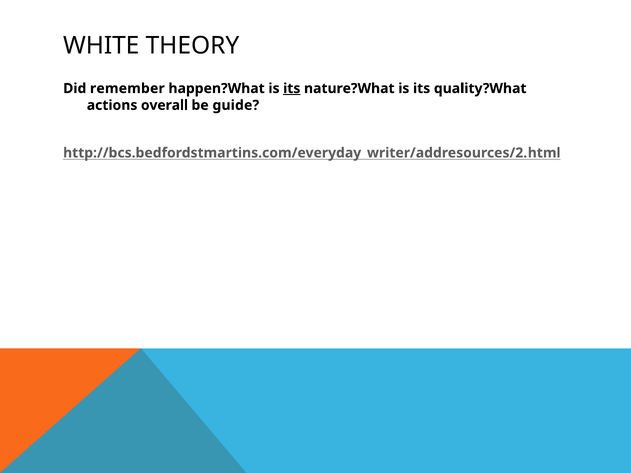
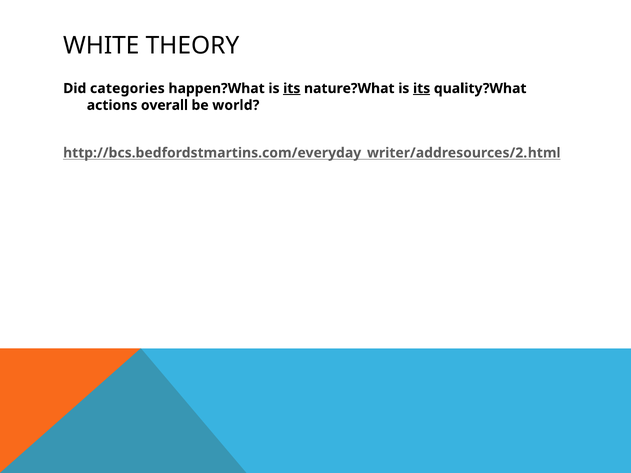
remember: remember -> categories
its at (422, 88) underline: none -> present
guide: guide -> world
